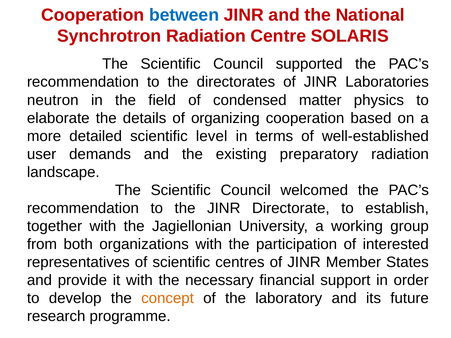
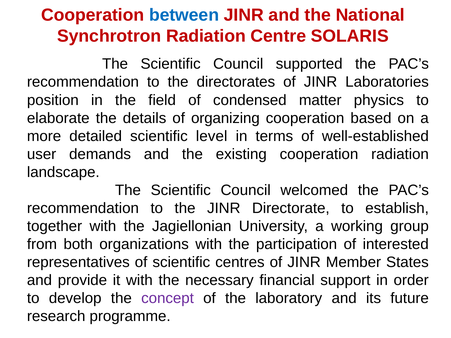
neutron: neutron -> position
existing preparatory: preparatory -> cooperation
concept colour: orange -> purple
